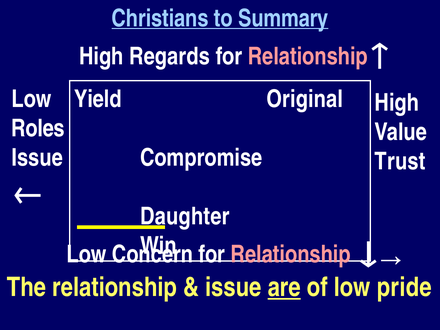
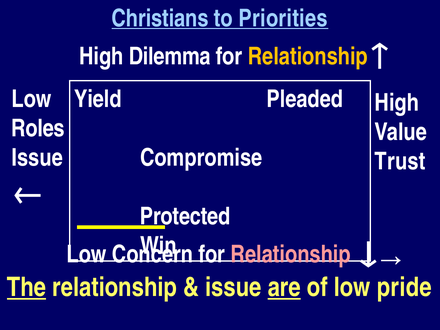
Summary: Summary -> Priorities
Regards: Regards -> Dilemma
Relationship at (308, 56) colour: pink -> yellow
Original: Original -> Pleaded
Daughter: Daughter -> Protected
The underline: none -> present
